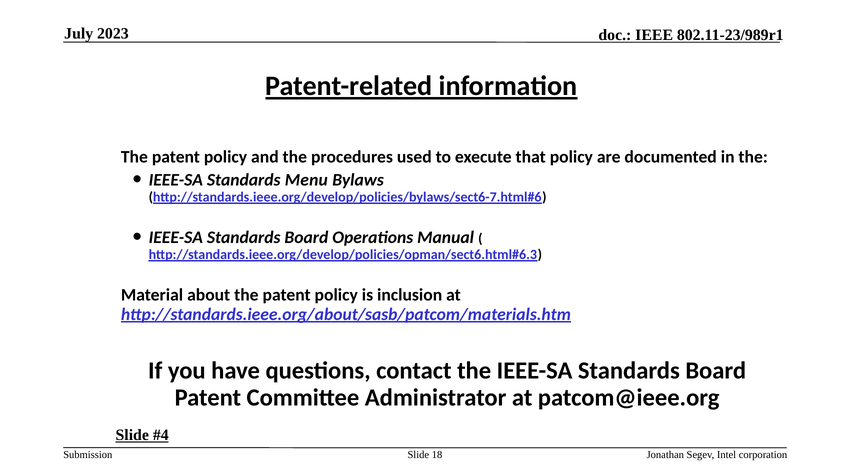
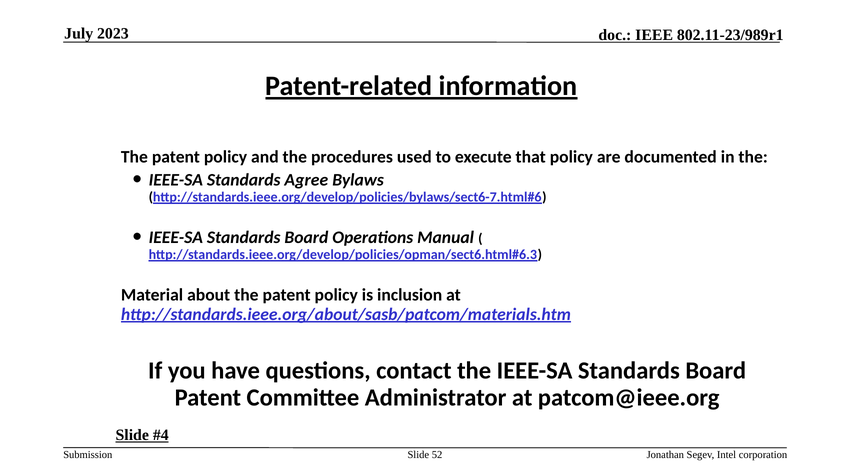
Menu: Menu -> Agree
18: 18 -> 52
